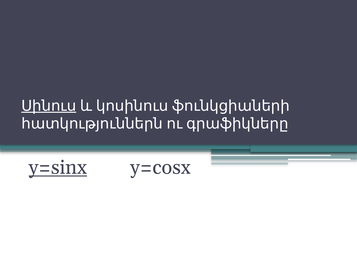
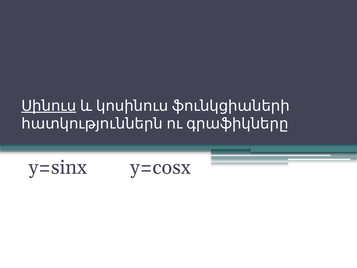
y=sinx underline: present -> none
